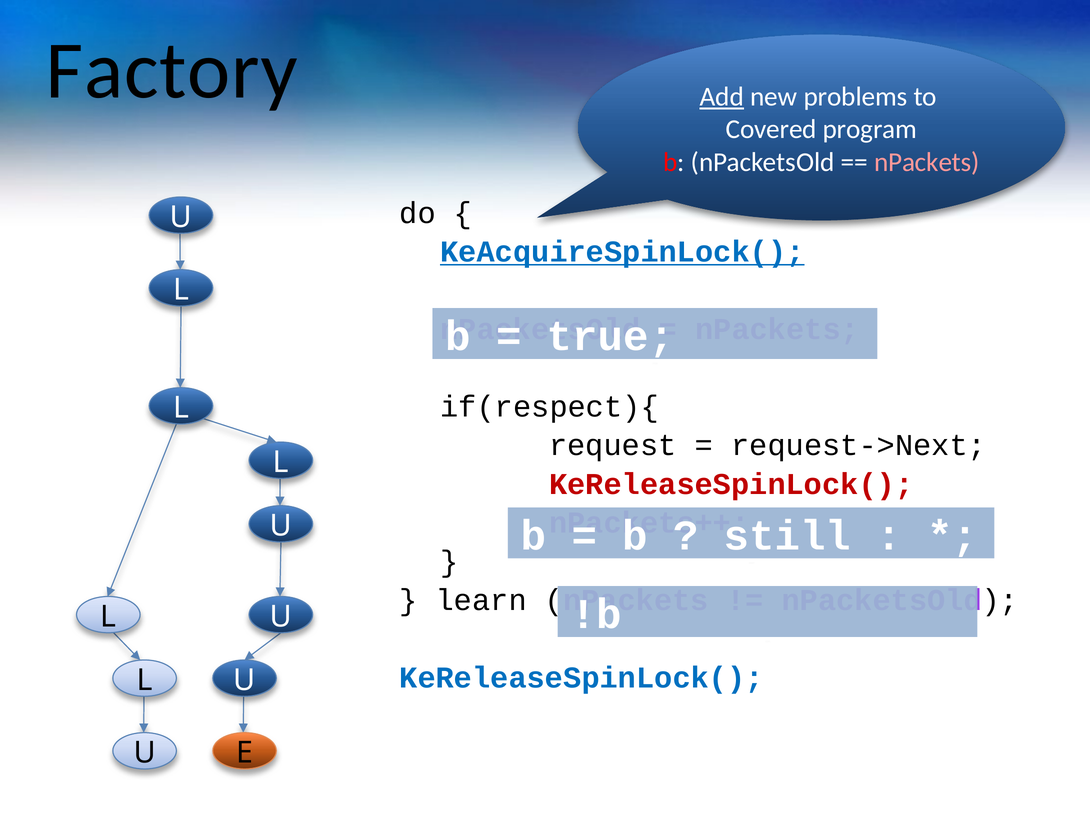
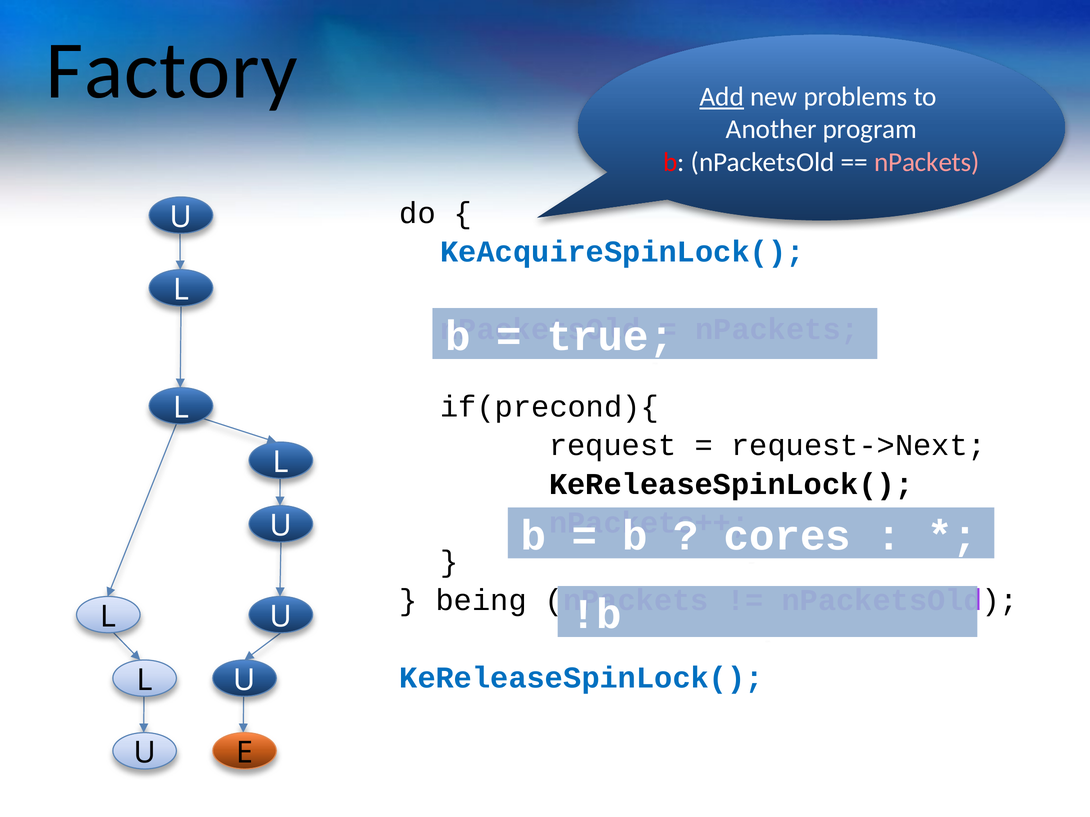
Covered: Covered -> Another
KeAcquireSpinLock( underline: present -> none
if(respect){: if(respect){ -> if(precond){
KeReleaseSpinLock( at (731, 484) colour: red -> black
still: still -> cores
learn: learn -> being
